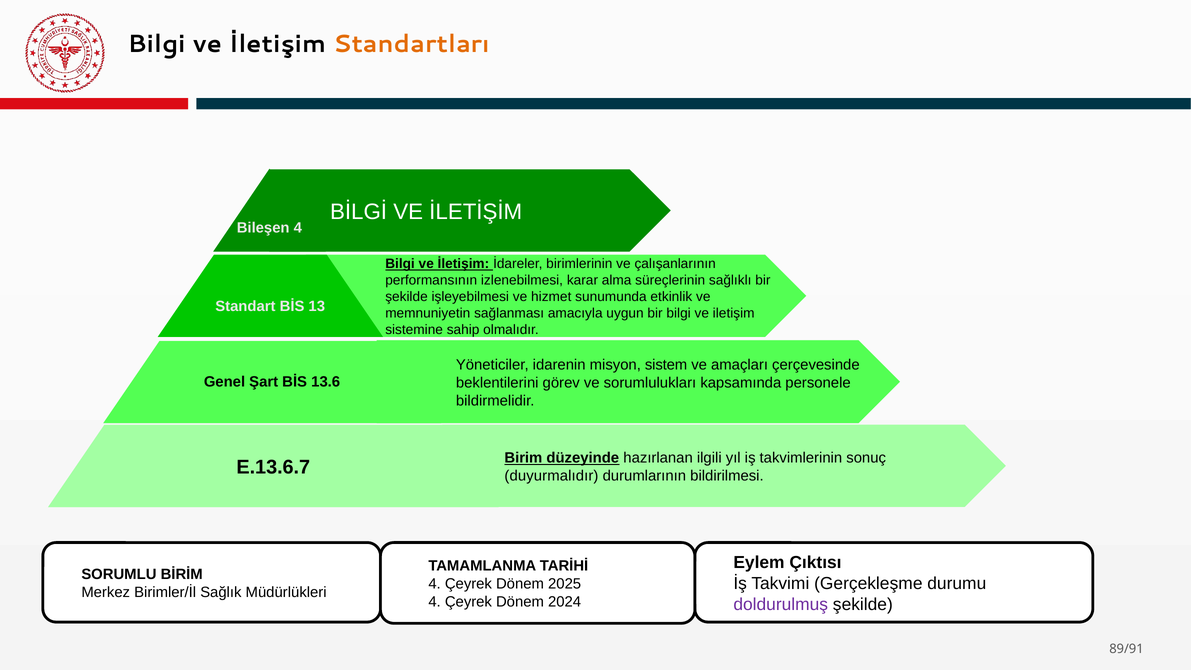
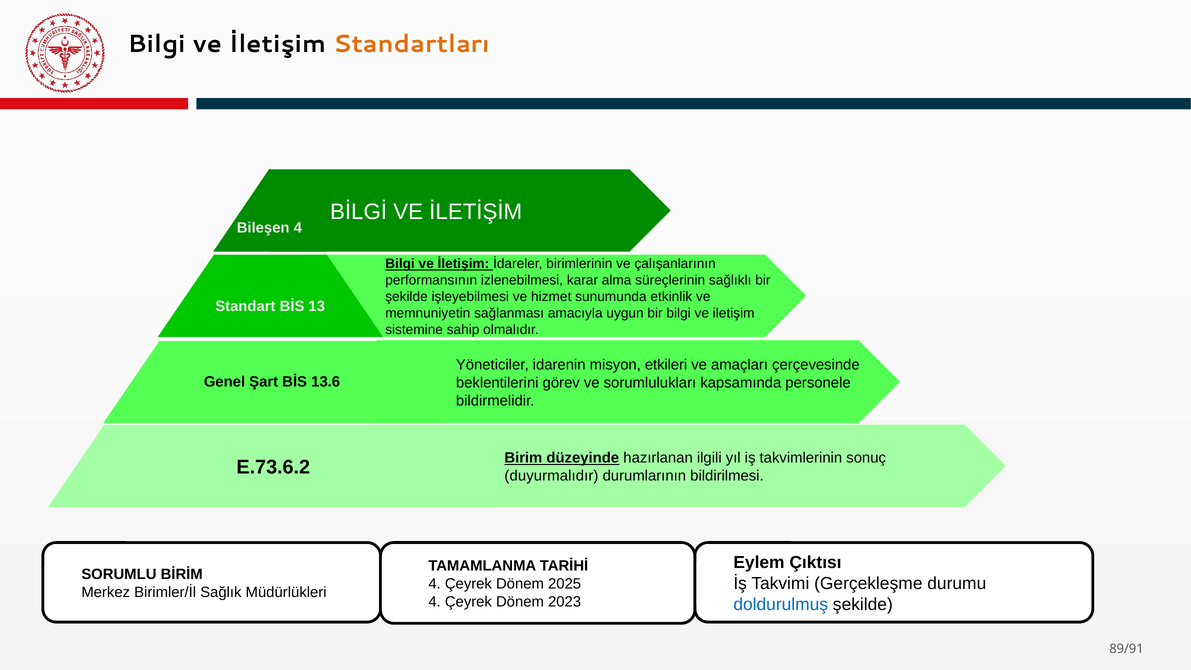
sistem: sistem -> etkileri
E.13.6.7: E.13.6.7 -> E.73.6.2
2024: 2024 -> 2023
doldurulmuş colour: purple -> blue
